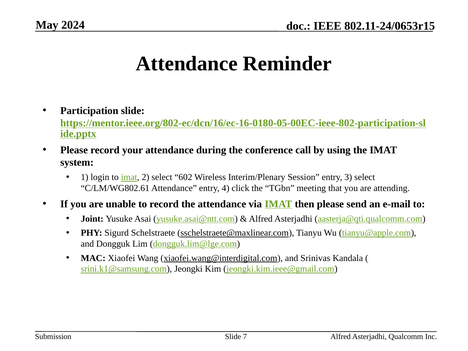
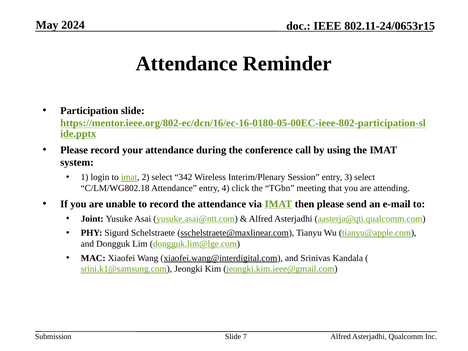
602: 602 -> 342
C/LM/WG802.61: C/LM/WG802.61 -> C/LM/WG802.18
